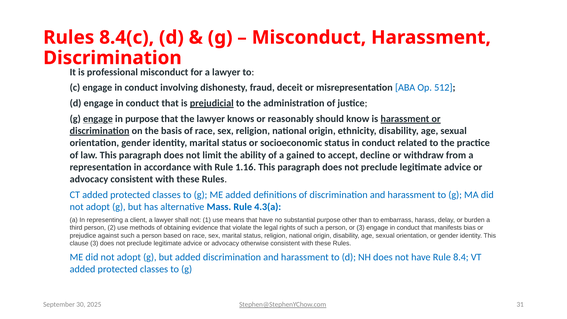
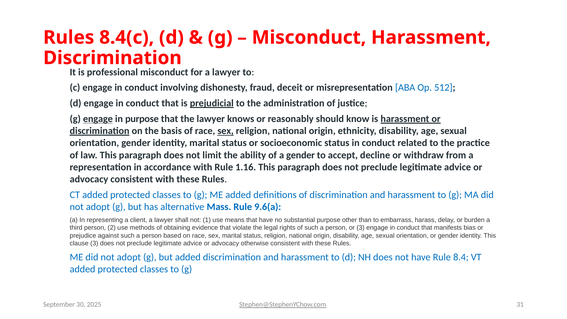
sex at (226, 131) underline: none -> present
a gained: gained -> gender
4.3(a: 4.3(a -> 9.6(a
